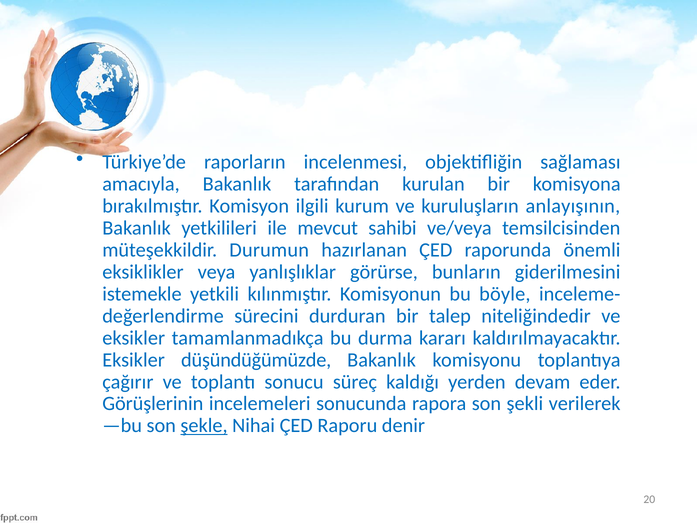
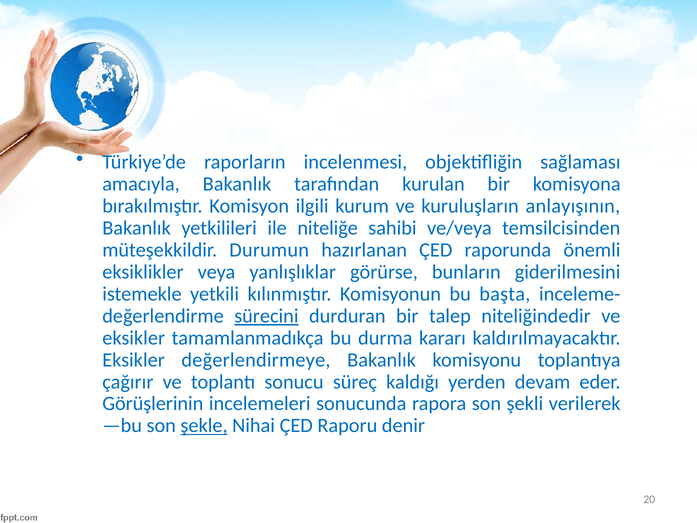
mevcut: mevcut -> niteliğe
böyle: böyle -> başta
sürecini underline: none -> present
düşündüğümüzde: düşündüğümüzde -> değerlendirmeye
